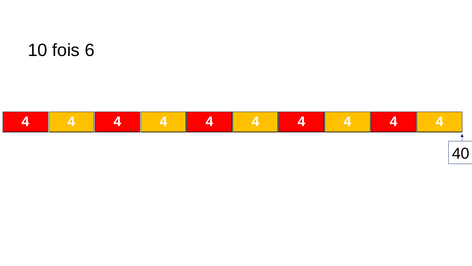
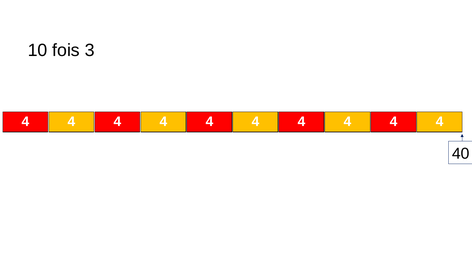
6: 6 -> 3
